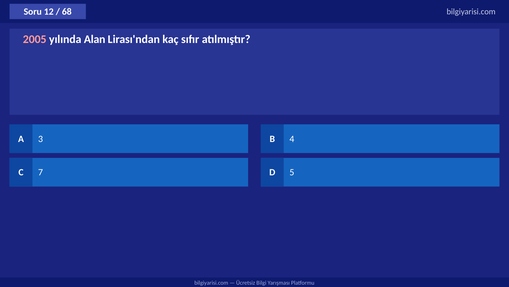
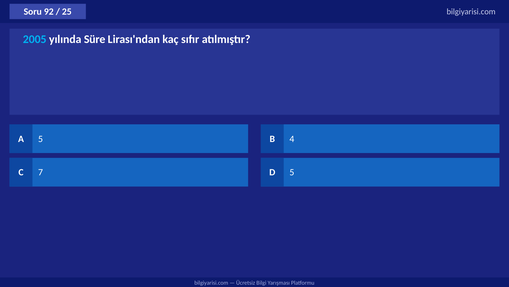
12: 12 -> 92
68: 68 -> 25
2005 colour: pink -> light blue
Alan: Alan -> Süre
A 3: 3 -> 5
